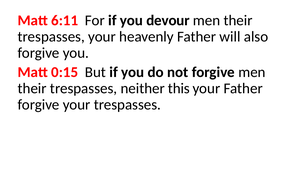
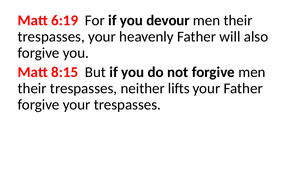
6:11: 6:11 -> 6:19
0:15: 0:15 -> 8:15
this: this -> lifts
